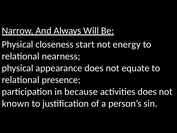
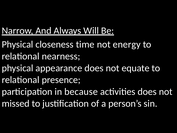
start: start -> time
known: known -> missed
